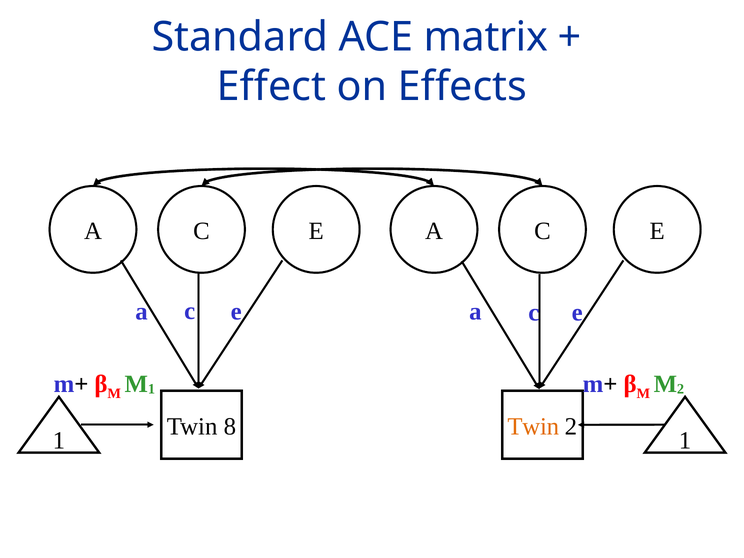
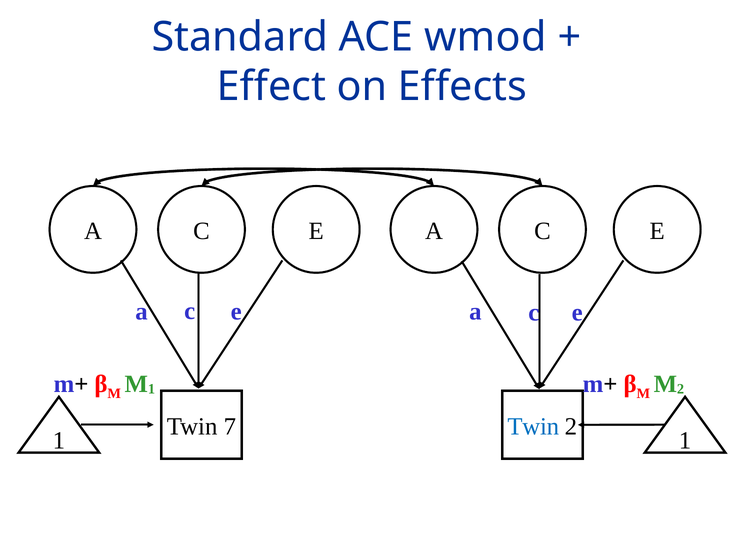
matrix: matrix -> wmod
8: 8 -> 7
Twin at (533, 426) colour: orange -> blue
